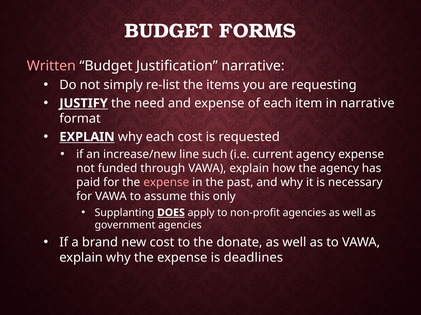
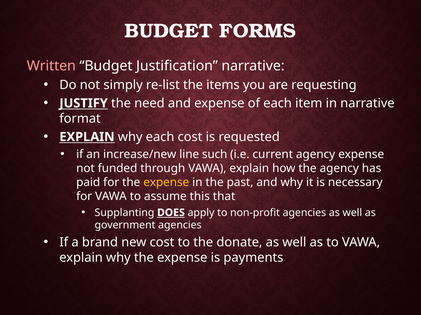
expense at (166, 183) colour: pink -> yellow
only: only -> that
deadlines: deadlines -> payments
